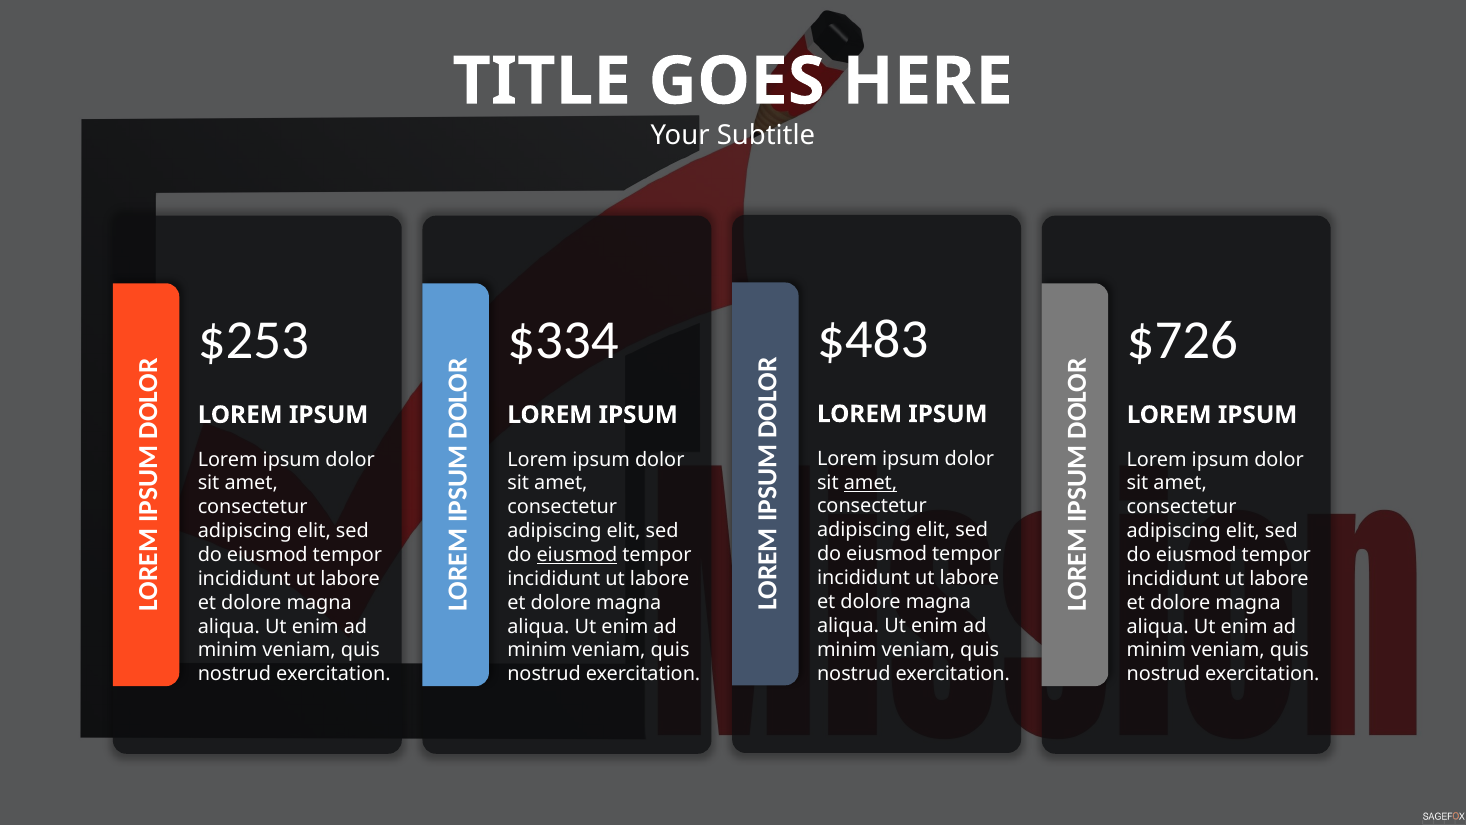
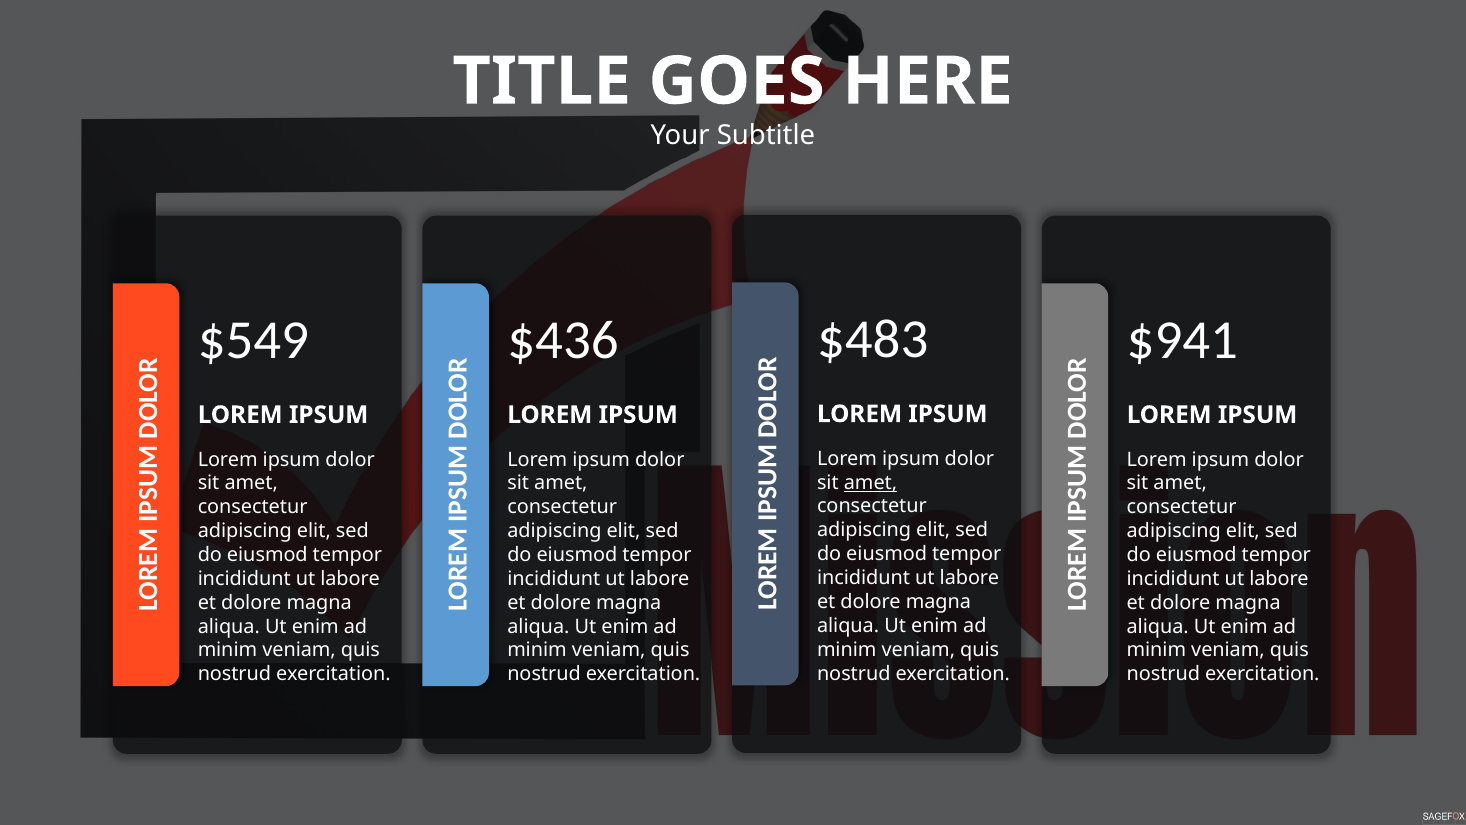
$253: $253 -> $549
$334: $334 -> $436
$726: $726 -> $941
eiusmod at (577, 555) underline: present -> none
